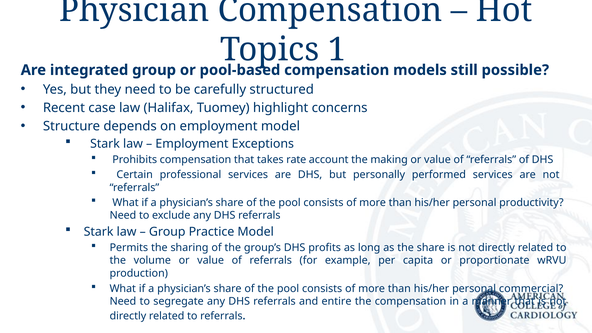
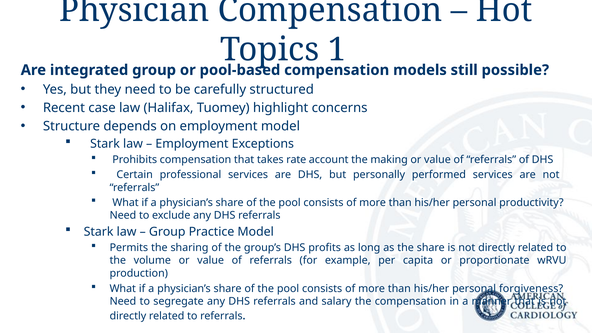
commercial: commercial -> forgiveness
entire: entire -> salary
